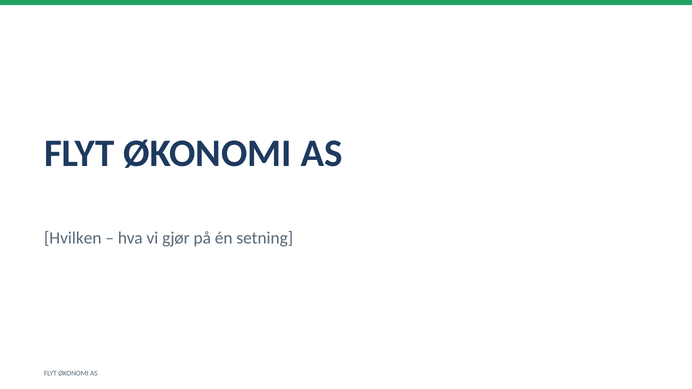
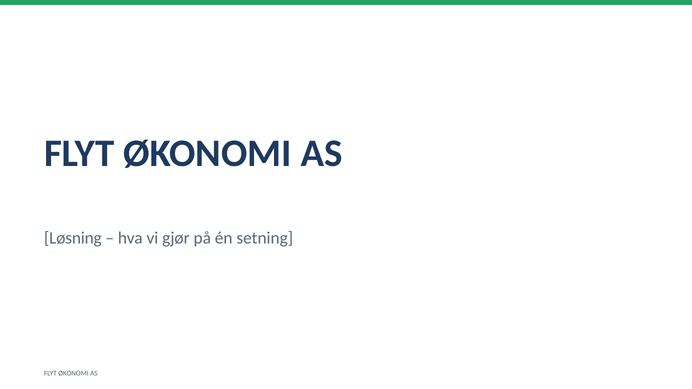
Hvilken: Hvilken -> Løsning
